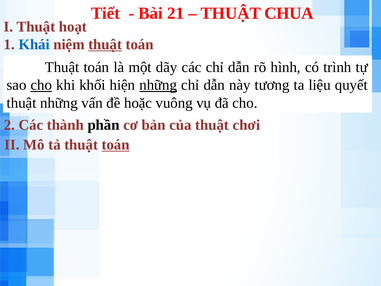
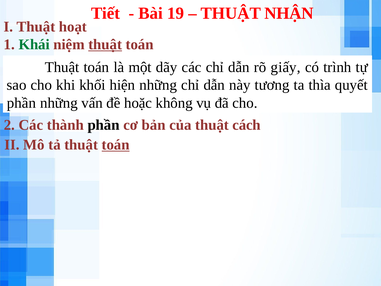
21: 21 -> 19
CHUA: CHUA -> NHẬN
Khái colour: blue -> green
hình: hình -> giấy
cho at (41, 85) underline: present -> none
những at (158, 85) underline: present -> none
liệu: liệu -> thìa
thuật at (22, 103): thuật -> phần
vuông: vuông -> không
chơi: chơi -> cách
